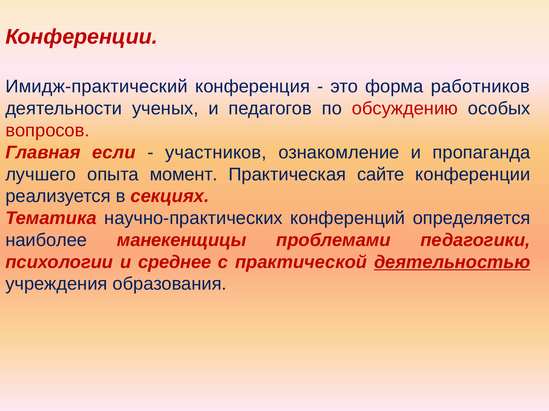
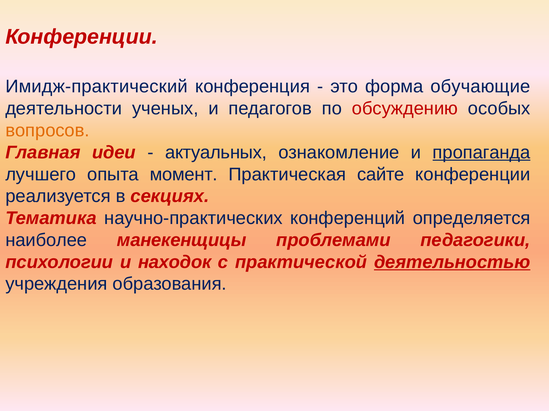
работников: работников -> обучающие
вопросов colour: red -> orange
если: если -> идеи
участников: участников -> актуальных
пропаганда underline: none -> present
среднее: среднее -> находок
